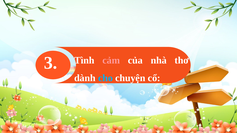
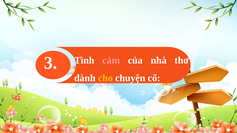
cho colour: light blue -> yellow
